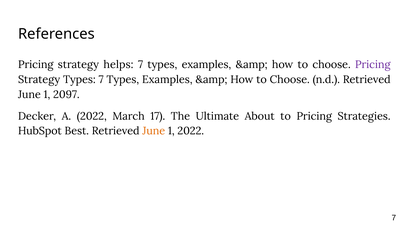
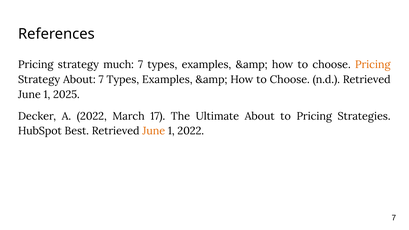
helps: helps -> much
Pricing at (373, 65) colour: purple -> orange
Strategy Types: Types -> About
2097: 2097 -> 2025
